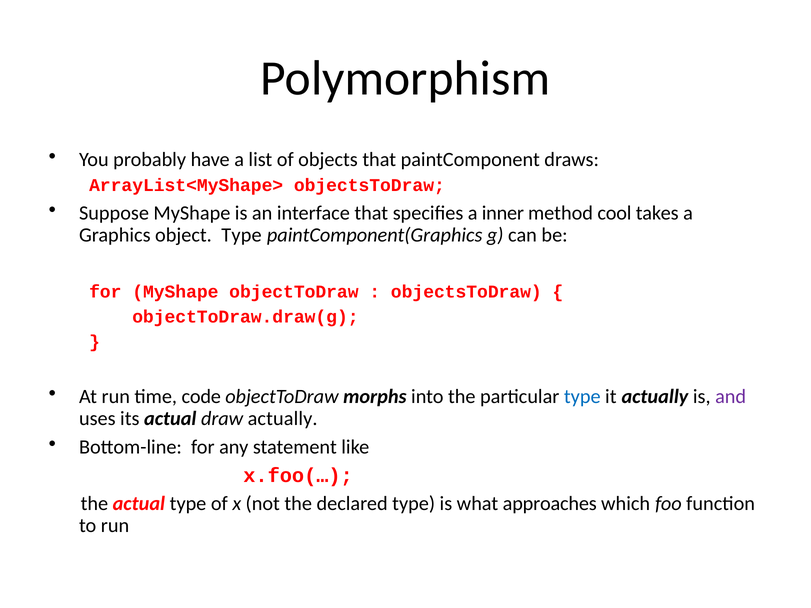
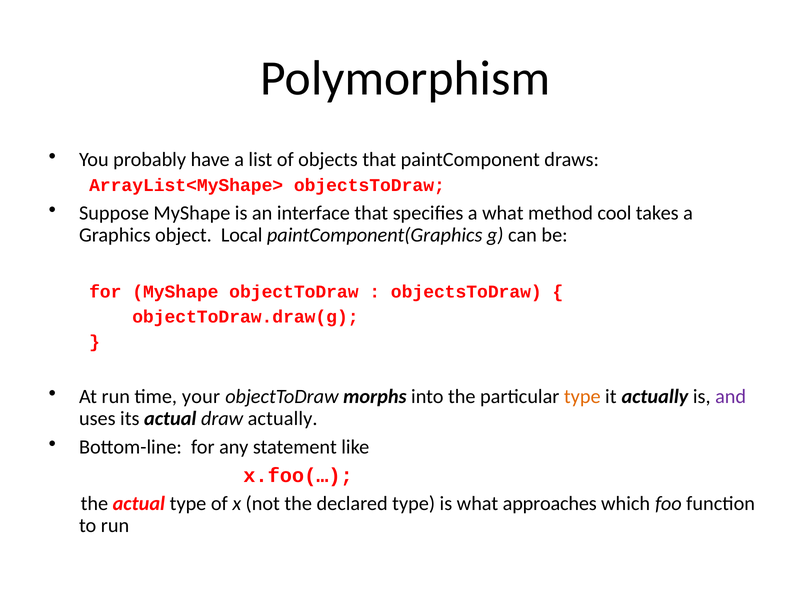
a inner: inner -> what
object Type: Type -> Local
code: code -> your
type at (582, 397) colour: blue -> orange
